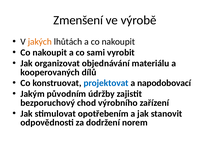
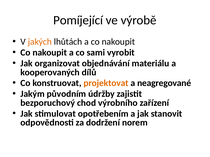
Zmenšení: Zmenšení -> Pomíjející
projektovat colour: blue -> orange
napodobovací: napodobovací -> neagregované
